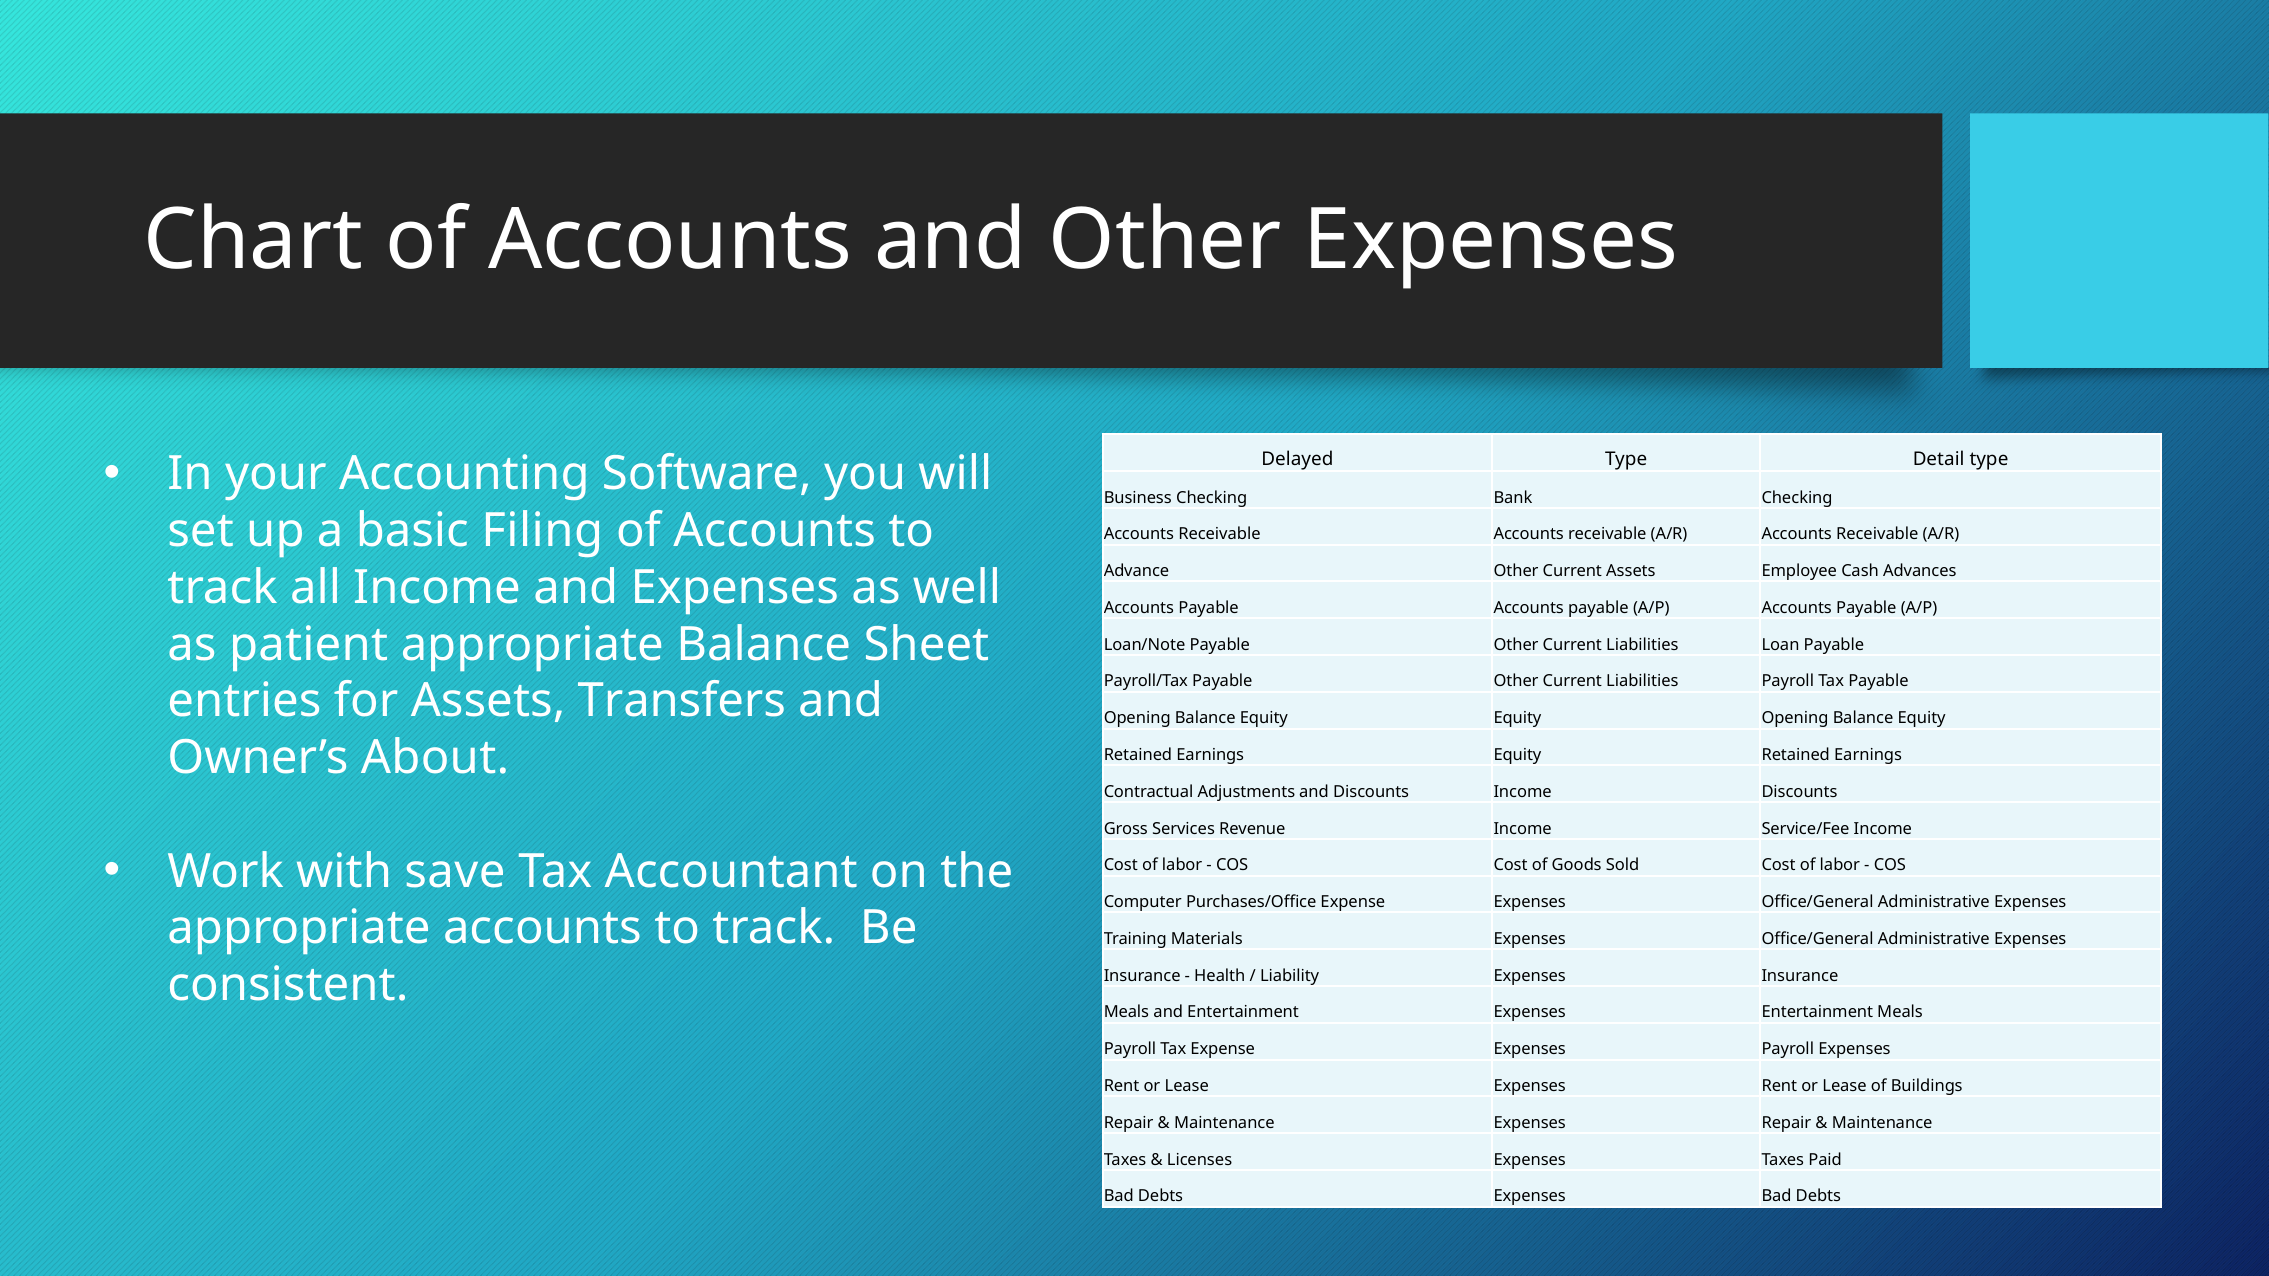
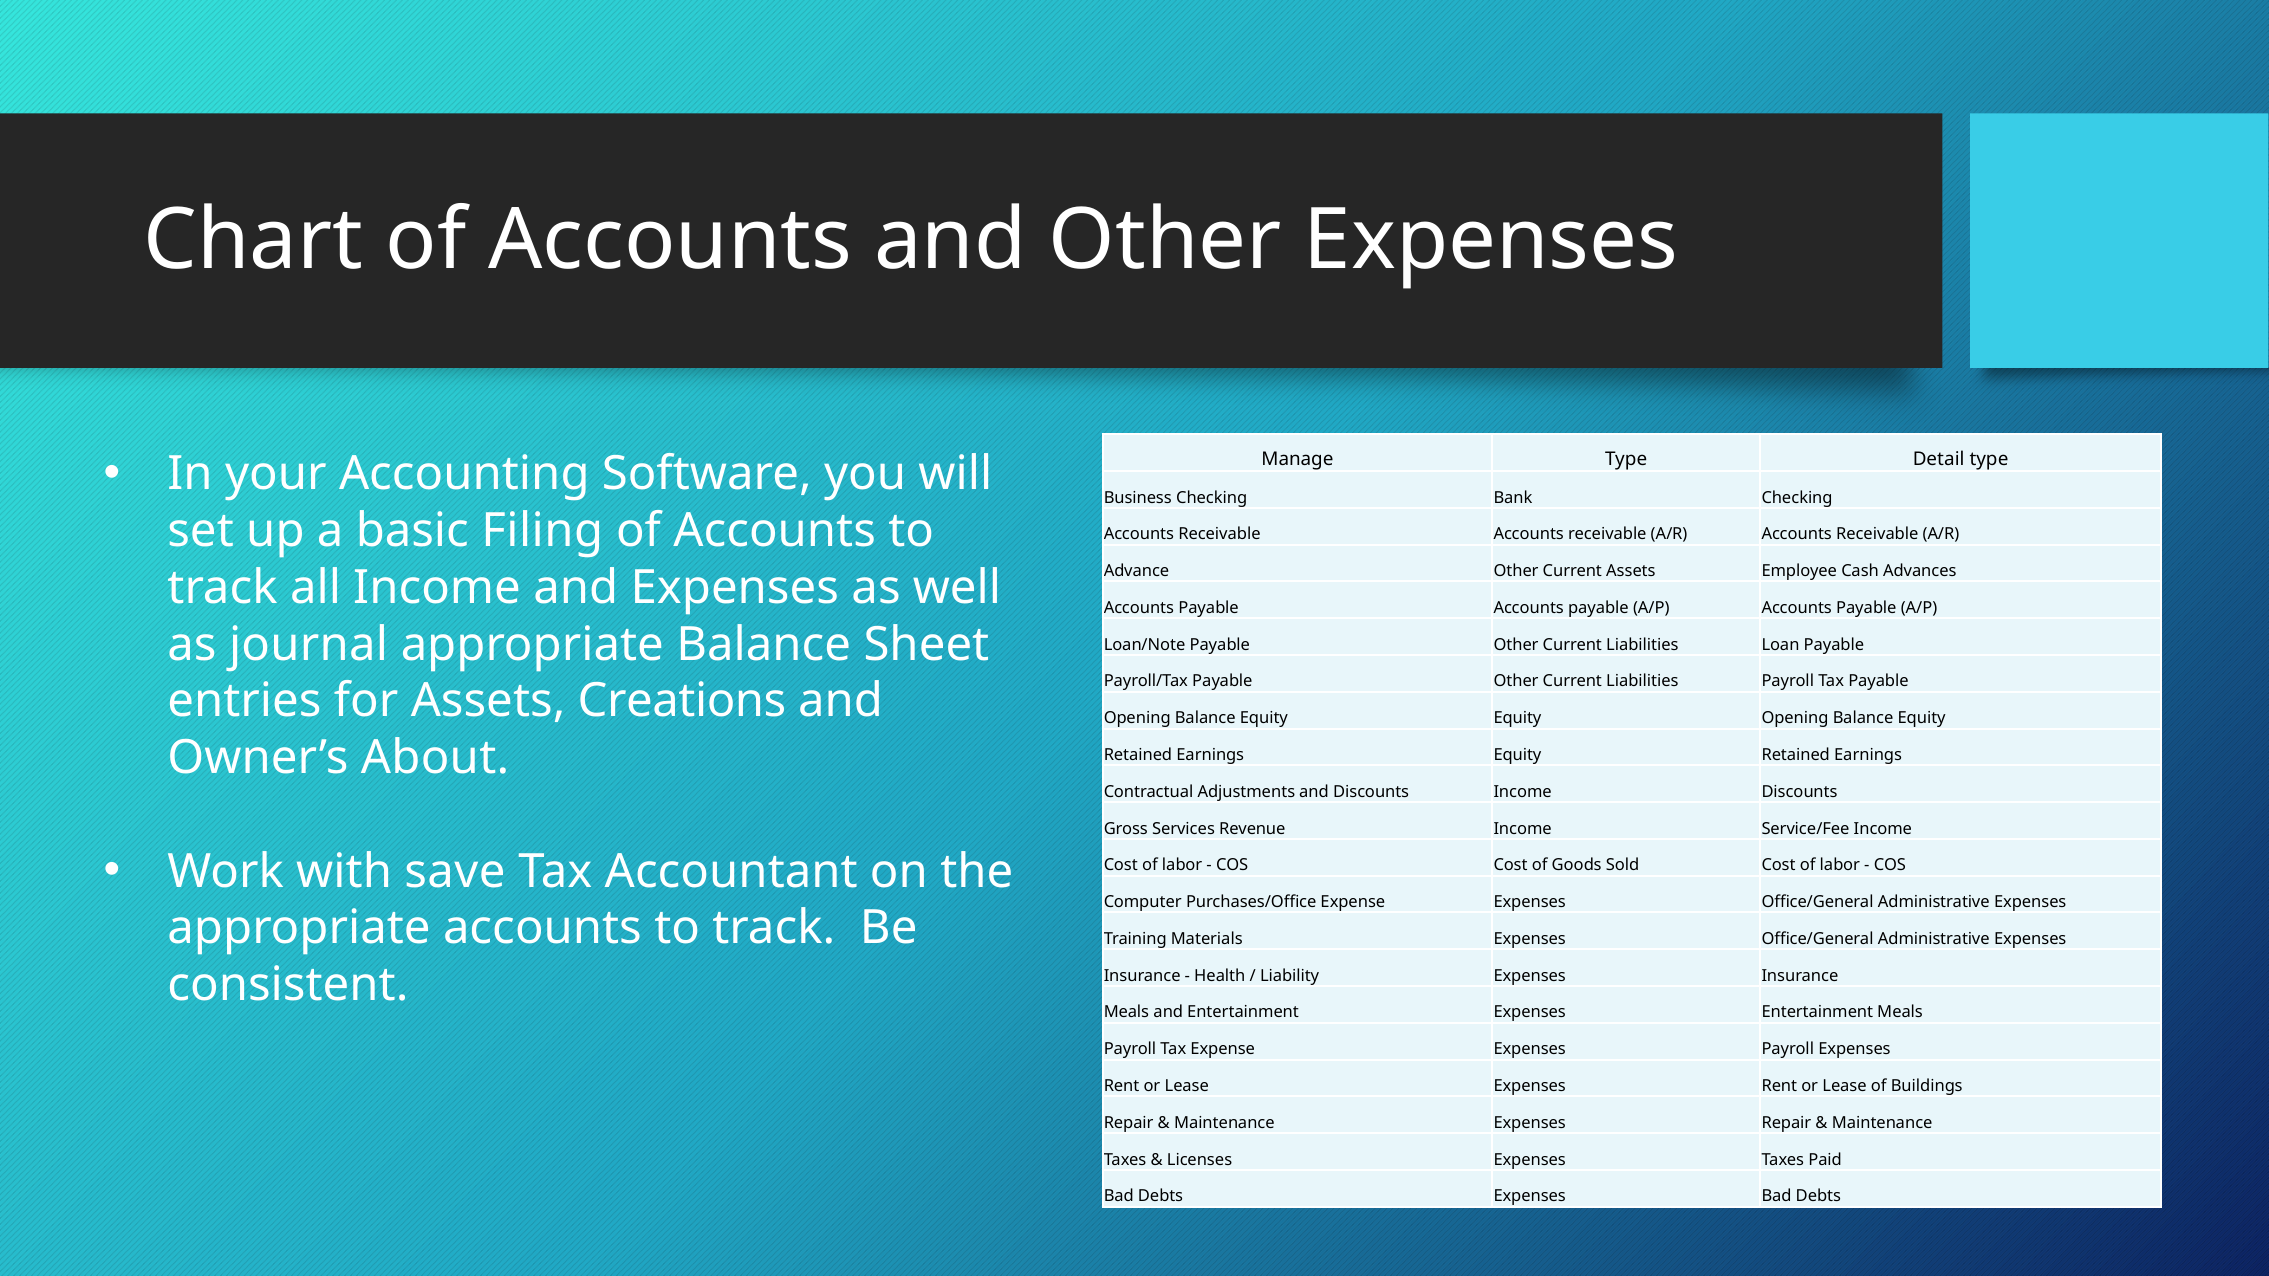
Delayed: Delayed -> Manage
patient: patient -> journal
Transfers: Transfers -> Creations
